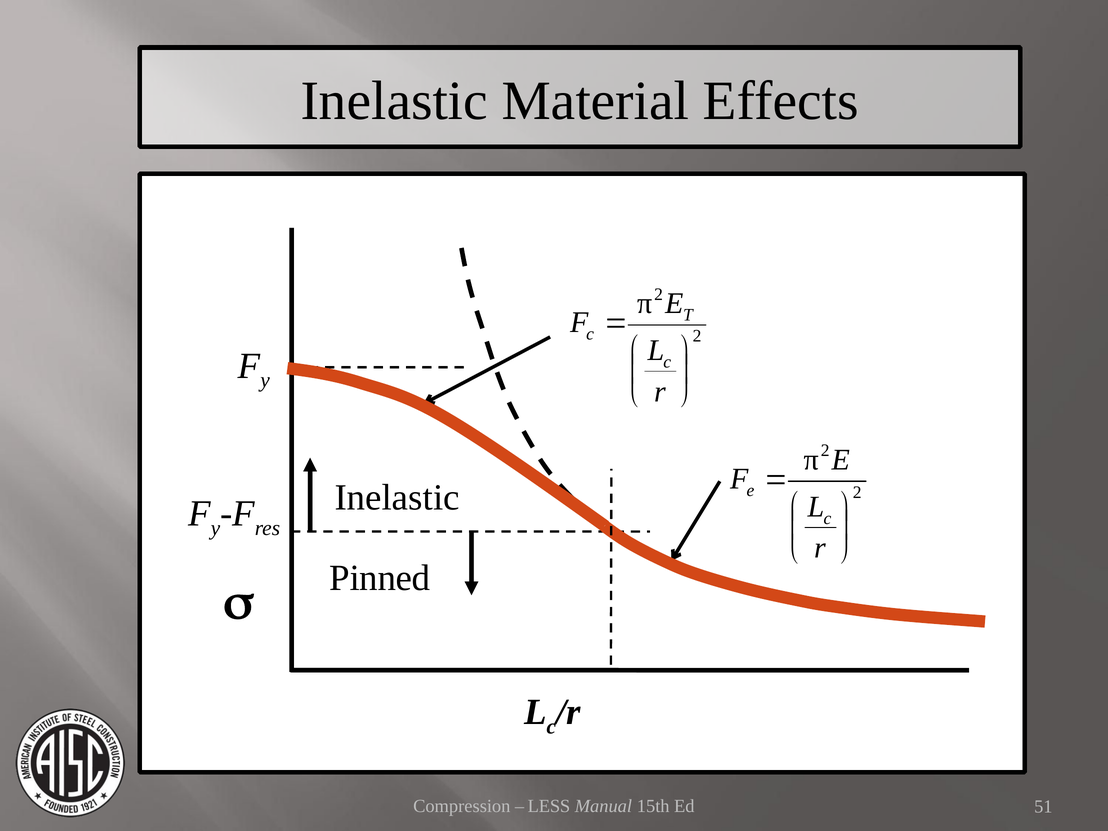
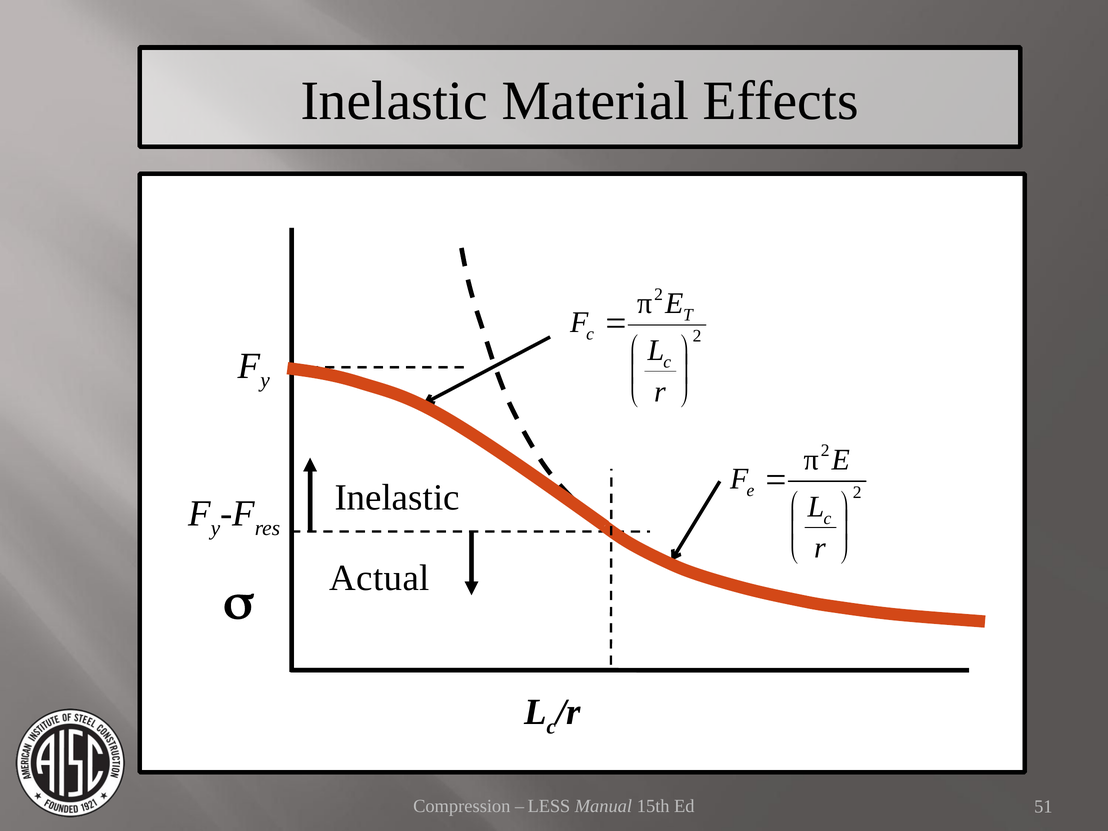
Pinned: Pinned -> Actual
